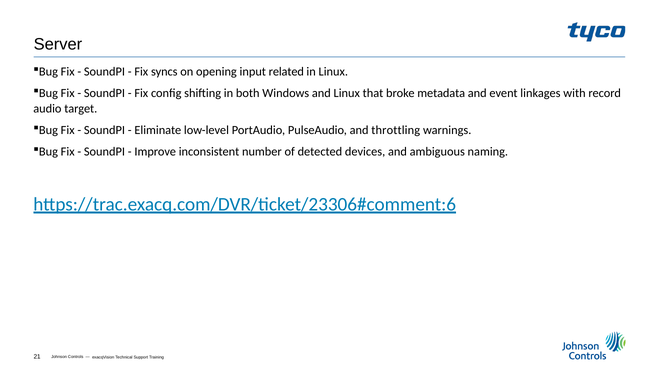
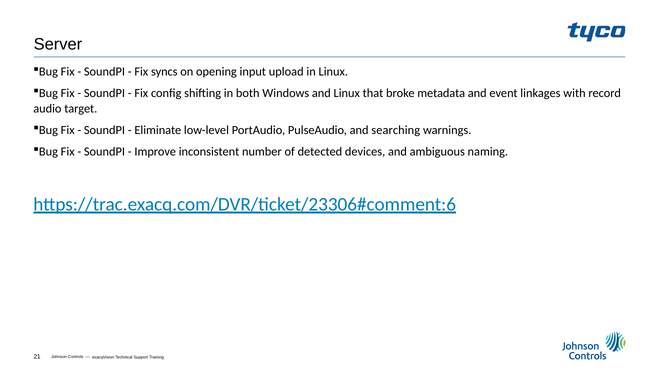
related: related -> upload
throttling: throttling -> searching
